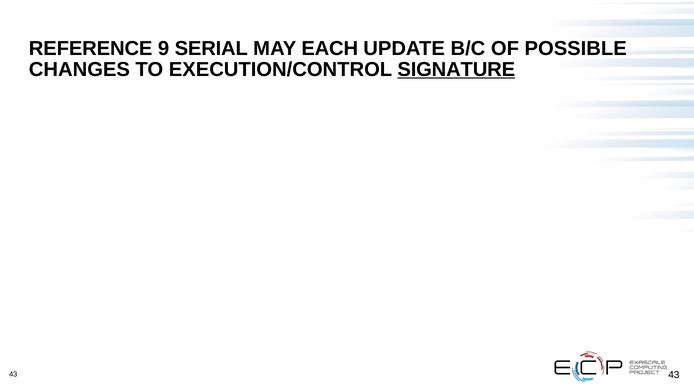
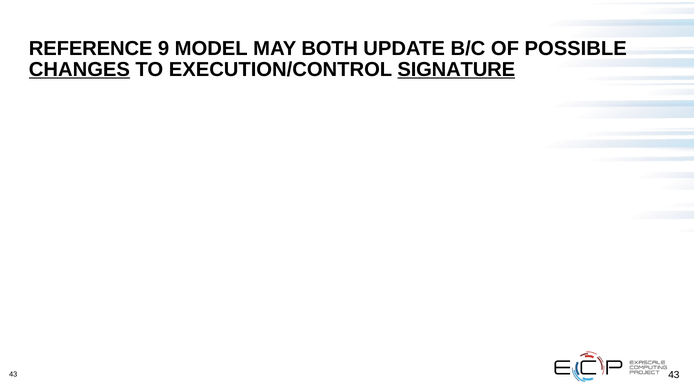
SERIAL: SERIAL -> MODEL
EACH: EACH -> BOTH
CHANGES underline: none -> present
